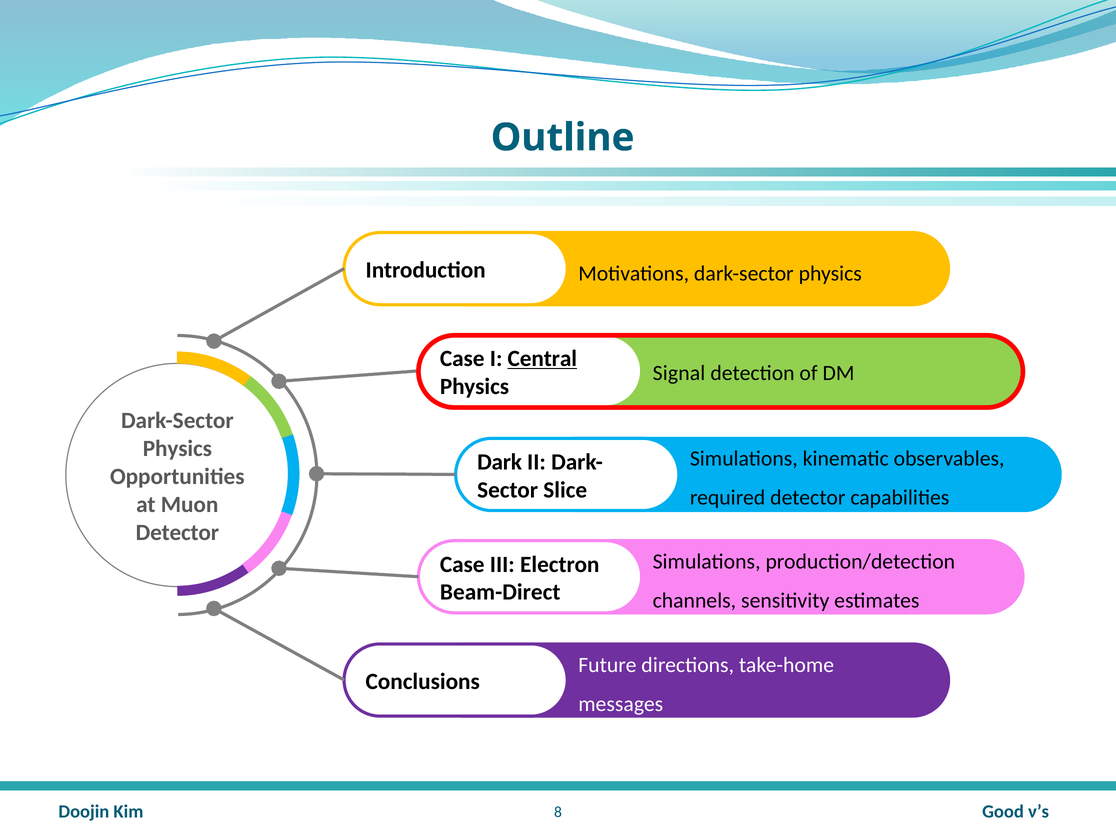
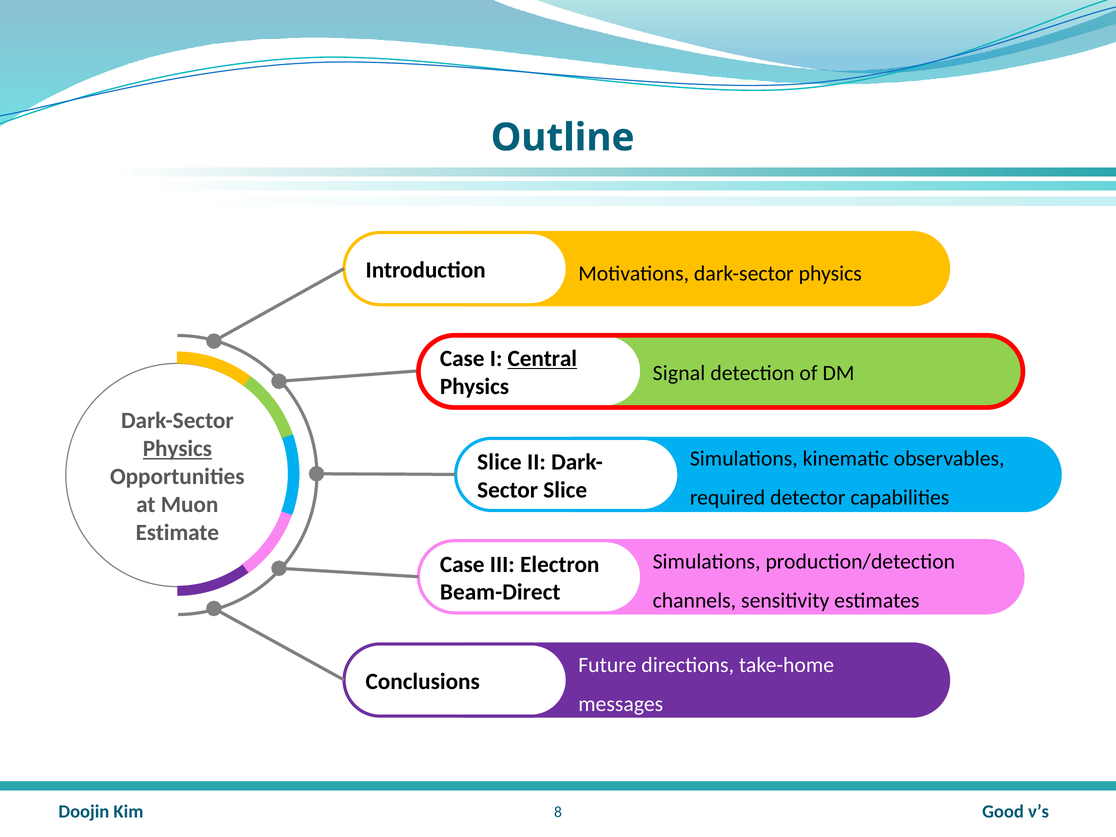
Physics at (177, 449) underline: none -> present
Dark at (500, 462): Dark -> Slice
Detector at (177, 532): Detector -> Estimate
